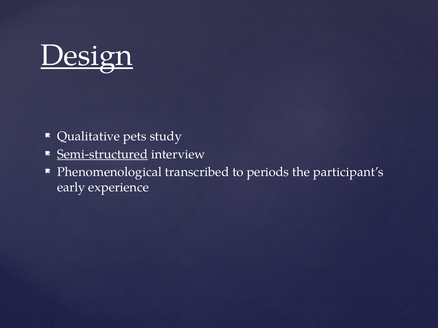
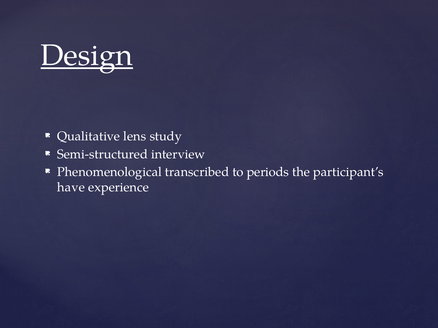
pets: pets -> lens
Semi-structured underline: present -> none
early: early -> have
